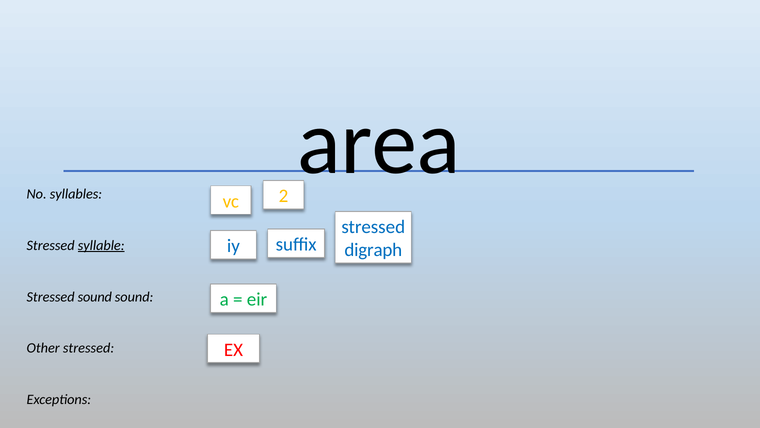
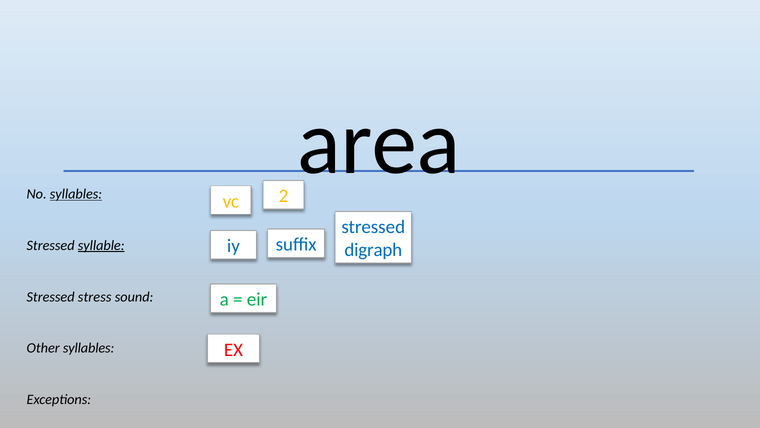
syllables at (76, 194) underline: none -> present
Stressed sound: sound -> stress
Other stressed: stressed -> syllables
